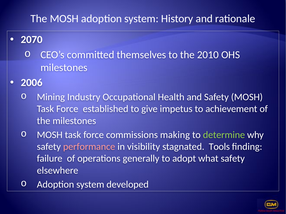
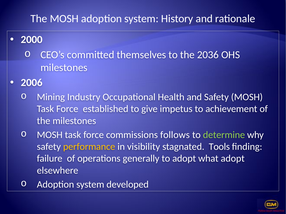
2070: 2070 -> 2000
2010: 2010 -> 2036
making: making -> follows
performance colour: pink -> yellow
what safety: safety -> adopt
